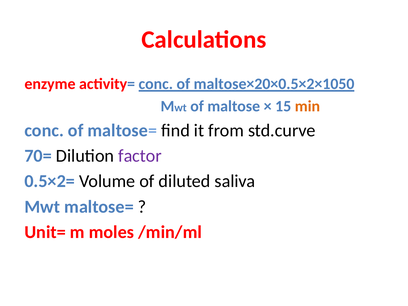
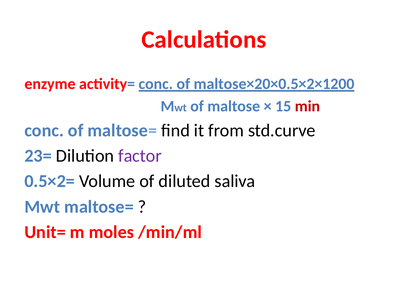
maltose×20×0.5×2×1050: maltose×20×0.5×2×1050 -> maltose×20×0.5×2×1200
min colour: orange -> red
70=: 70= -> 23=
